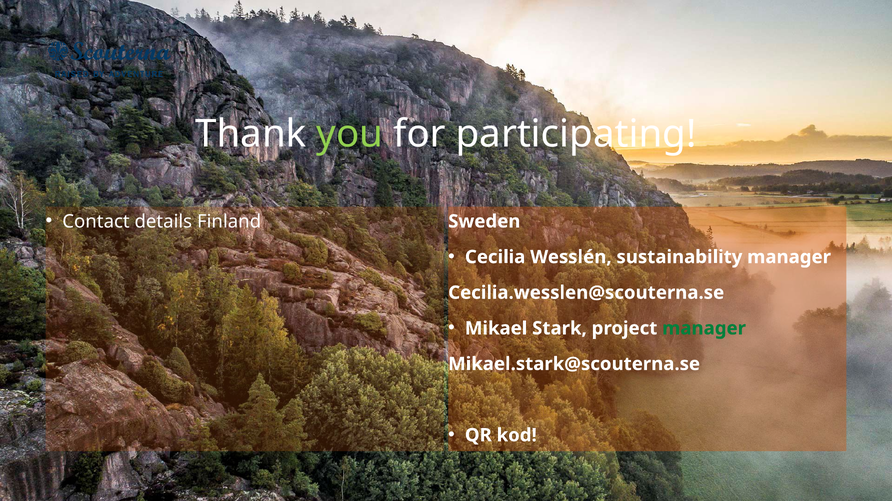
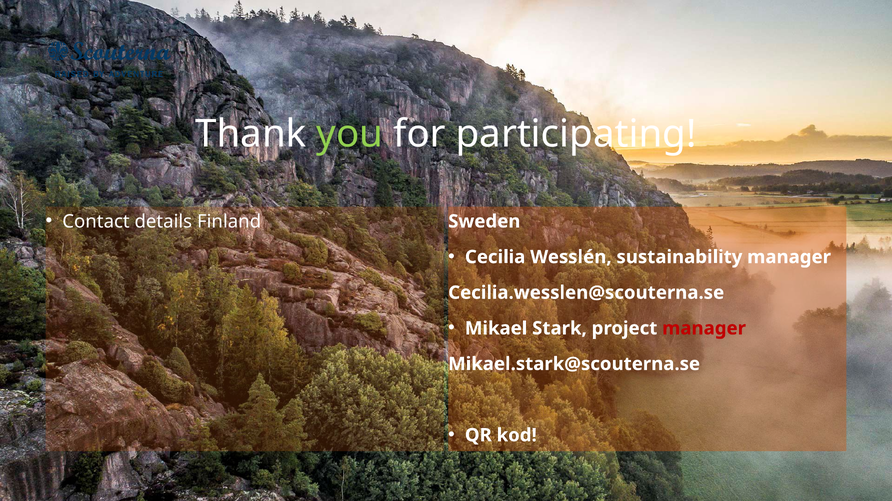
manager at (704, 329) colour: green -> red
